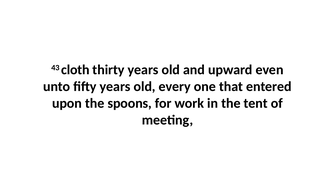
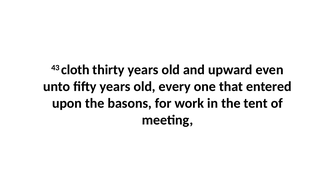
spoons: spoons -> basons
